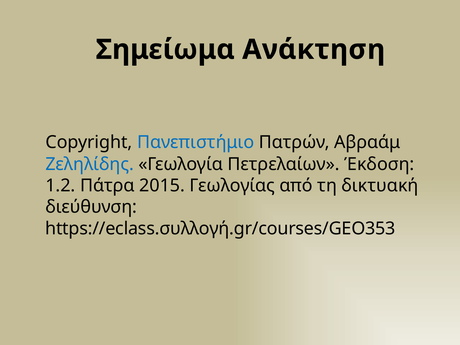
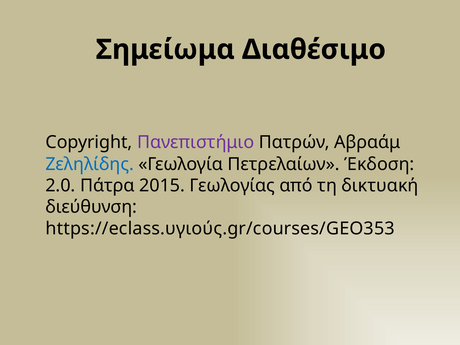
Ανάκτηση: Ανάκτηση -> Διαθέσιμο
Πανεπιστήμιο colour: blue -> purple
1.2: 1.2 -> 2.0
https://eclass.συλλογή.gr/courses/GEO353: https://eclass.συλλογή.gr/courses/GEO353 -> https://eclass.υγιούς.gr/courses/GEO353
